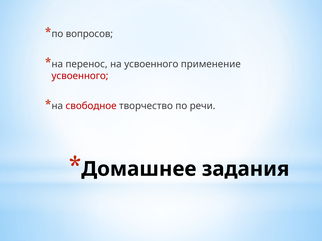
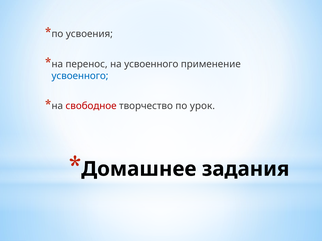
вопросов: вопросов -> усвоения
усвоенного at (80, 76) colour: red -> blue
речи: речи -> урок
